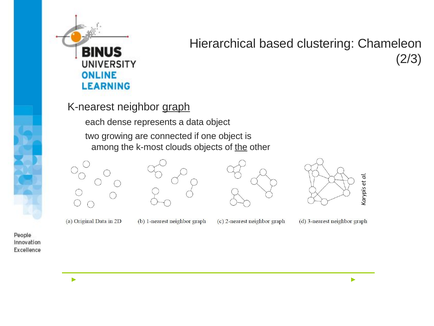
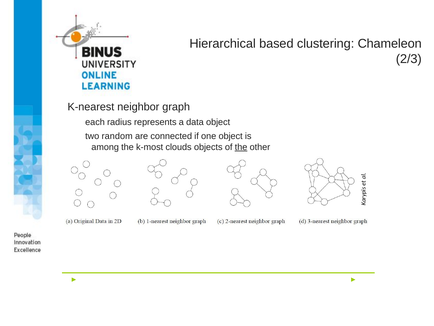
graph underline: present -> none
dense: dense -> radius
growing: growing -> random
